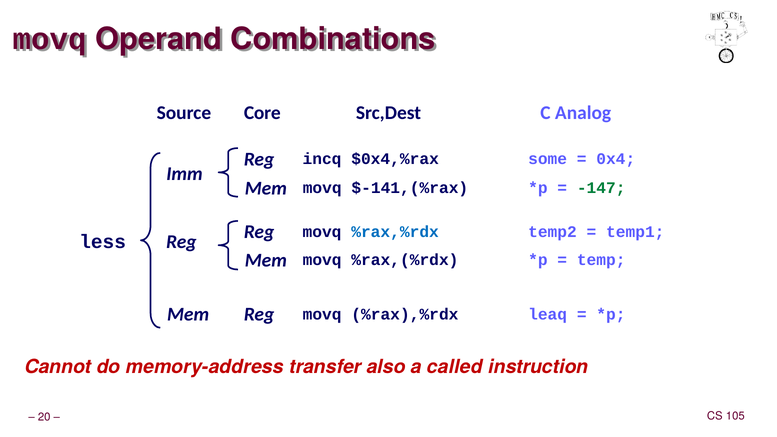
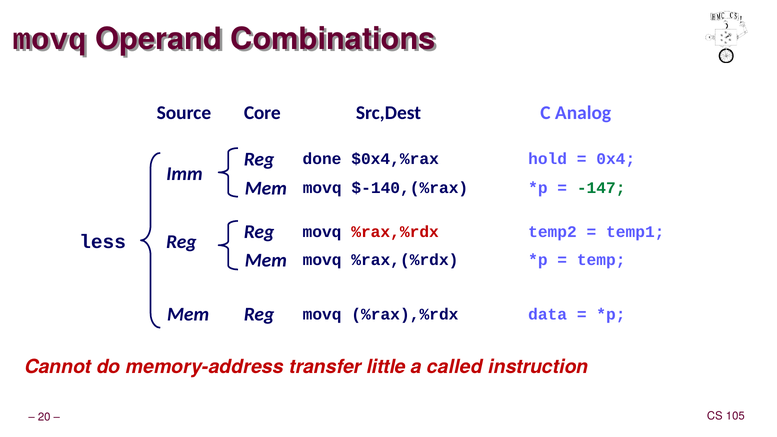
incq: incq -> done
some: some -> hold
$-141,(%rax: $-141,(%rax -> $-140,(%rax
%rax,%rdx colour: blue -> red
leaq: leaq -> data
also: also -> little
